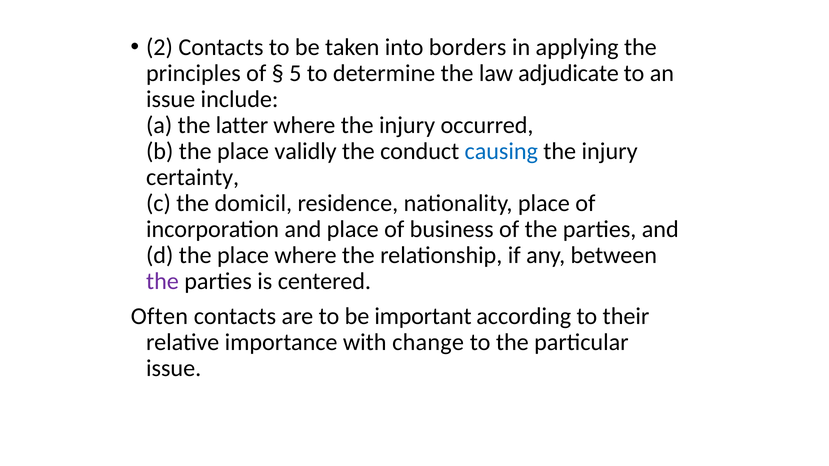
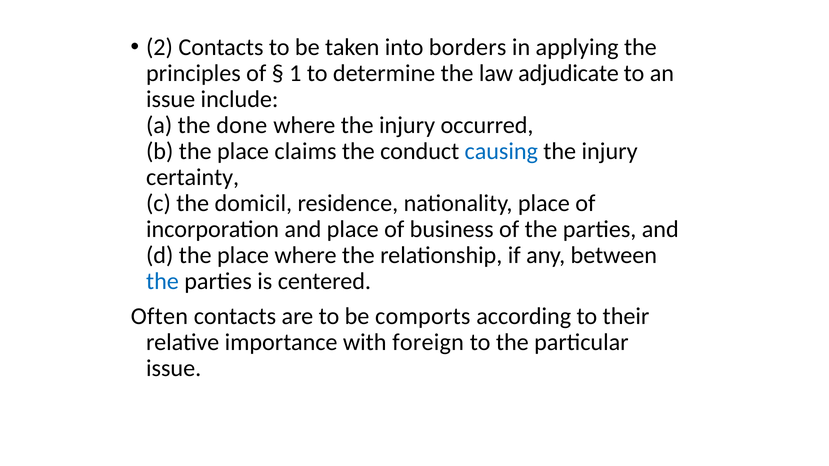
5: 5 -> 1
latter: latter -> done
validly: validly -> claims
the at (162, 282) colour: purple -> blue
important: important -> comports
change: change -> foreign
